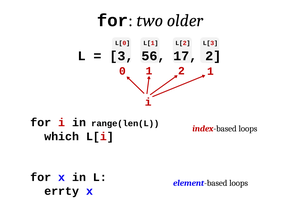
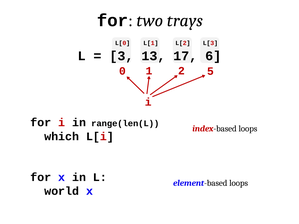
older: older -> trays
56: 56 -> 13
17 2: 2 -> 6
2 1: 1 -> 5
errty: errty -> world
